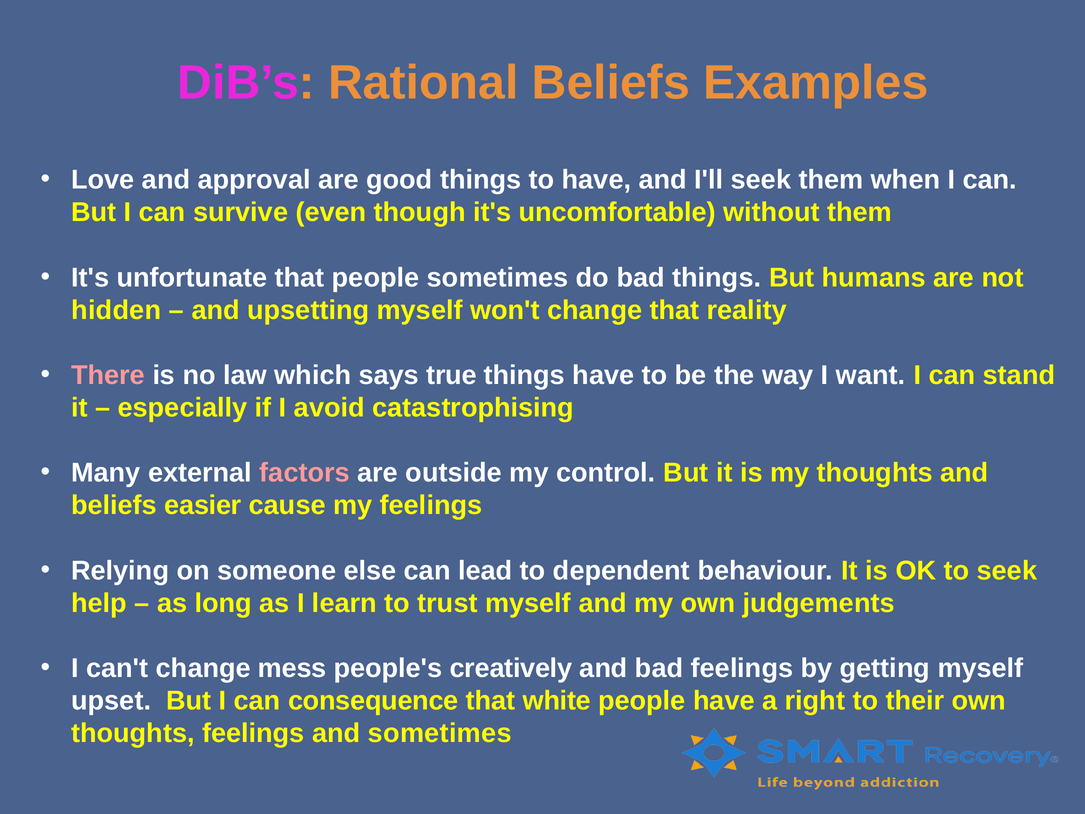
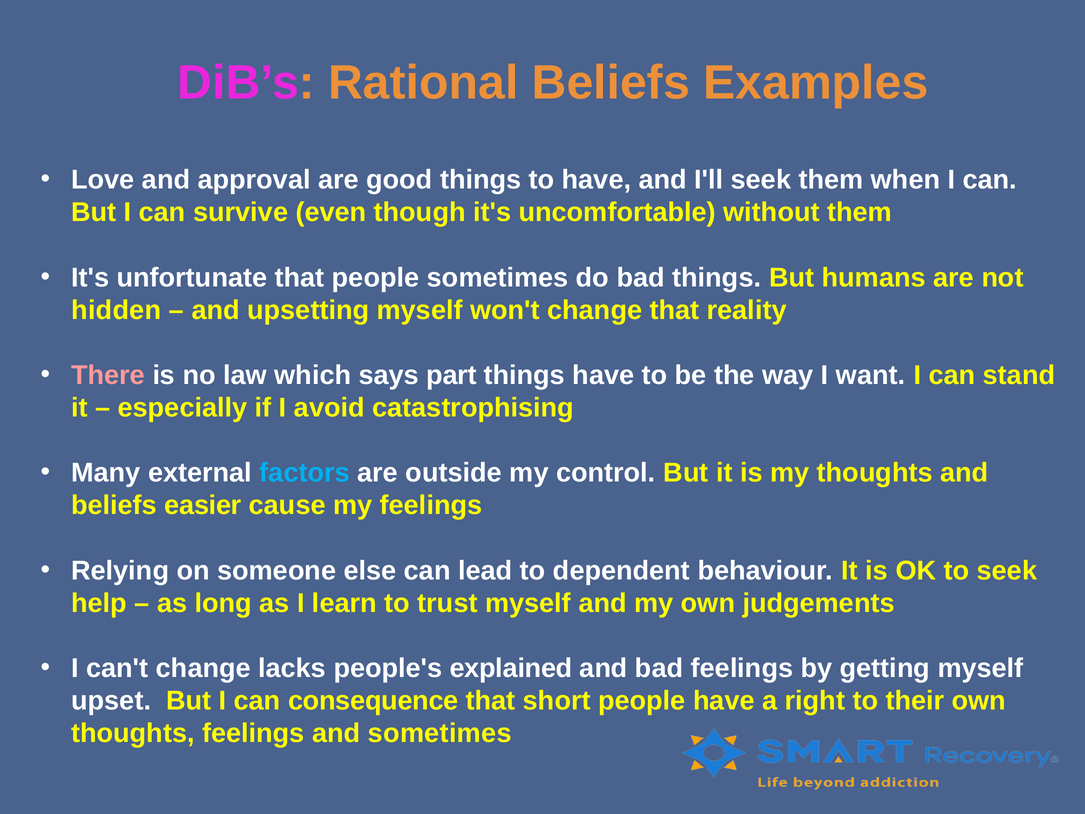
true: true -> part
factors colour: pink -> light blue
mess: mess -> lacks
creatively: creatively -> explained
white: white -> short
